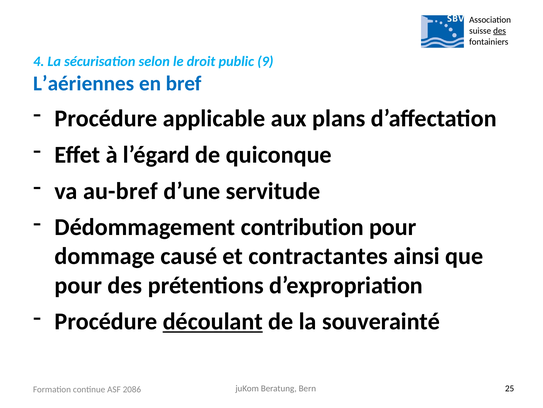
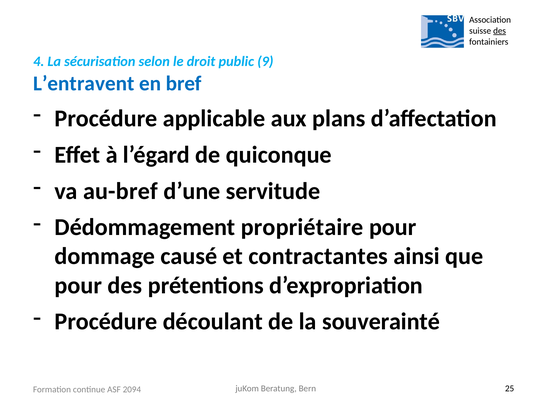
L’aériennes: L’aériennes -> L’entravent
contribution: contribution -> propriétaire
découlant underline: present -> none
2086: 2086 -> 2094
